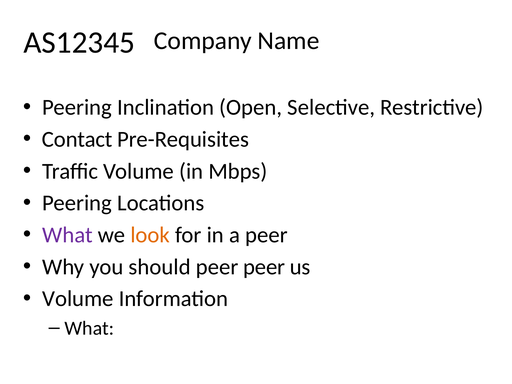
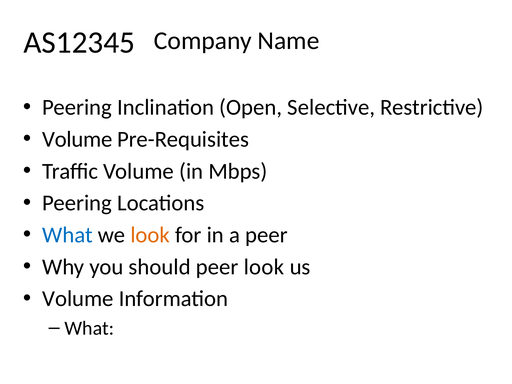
Contact at (77, 139): Contact -> Volume
What at (68, 235) colour: purple -> blue
peer peer: peer -> look
